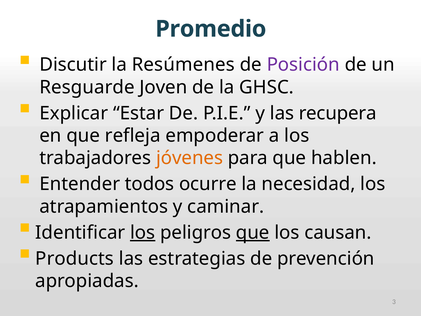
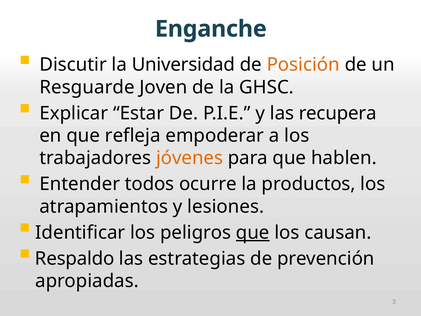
Promedio: Promedio -> Enganche
Resúmenes: Resúmenes -> Universidad
Posición colour: purple -> orange
necesidad: necesidad -> productos
caminar: caminar -> lesiones
los at (143, 232) underline: present -> none
Products: Products -> Respaldo
